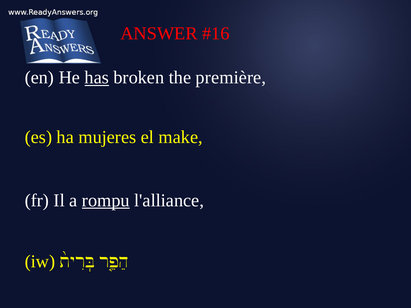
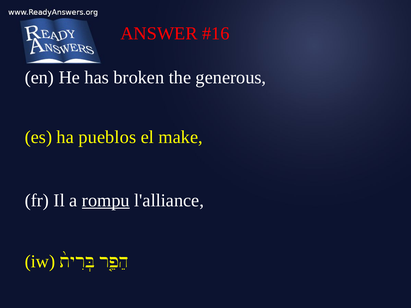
has underline: present -> none
première: première -> generous
mujeres: mujeres -> pueblos
